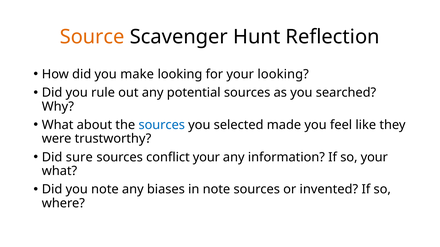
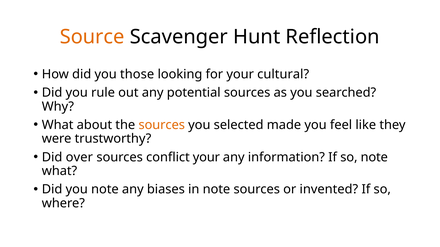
make: make -> those
your looking: looking -> cultural
sources at (162, 125) colour: blue -> orange
sure: sure -> over
so your: your -> note
